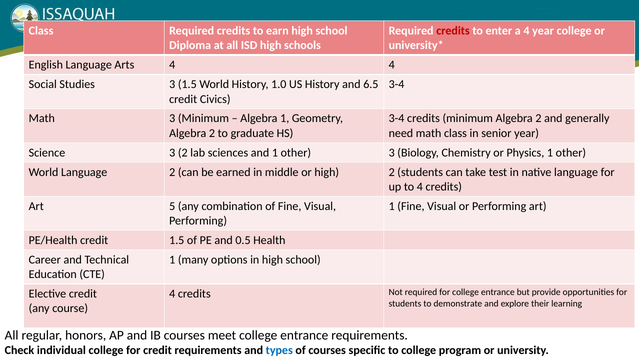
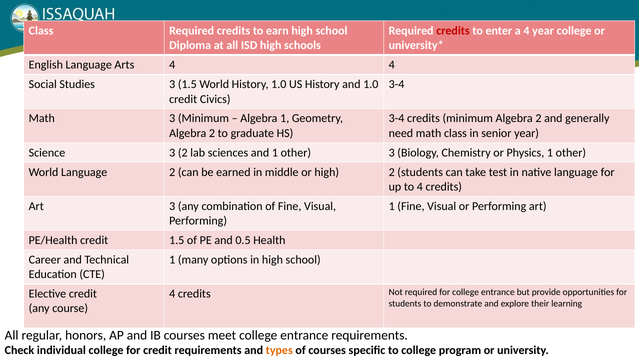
and 6.5: 6.5 -> 1.0
Art 5: 5 -> 3
types colour: blue -> orange
